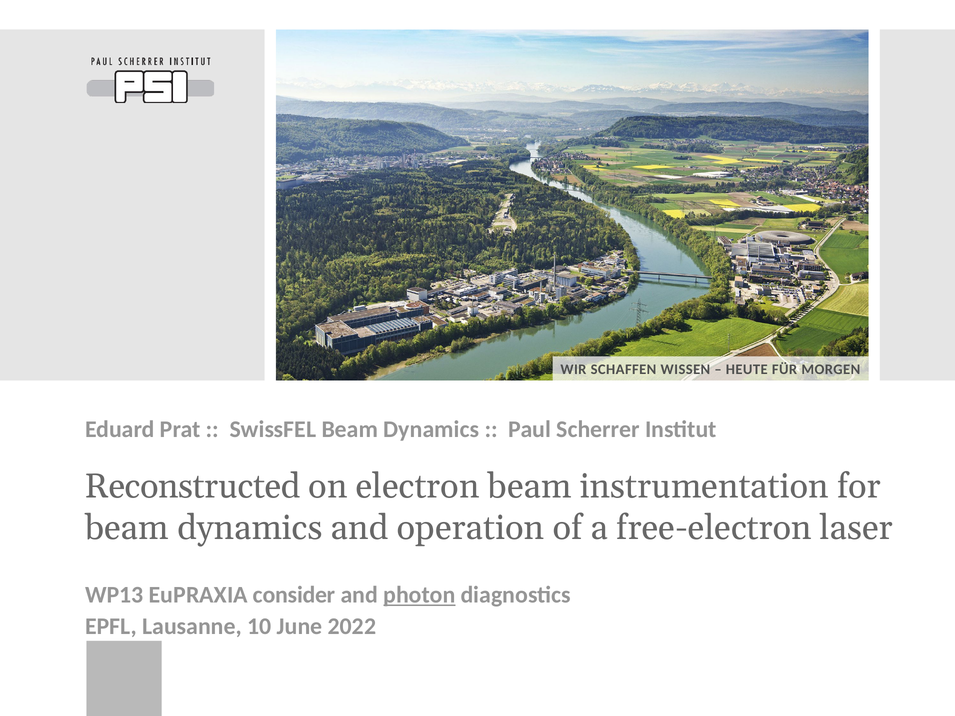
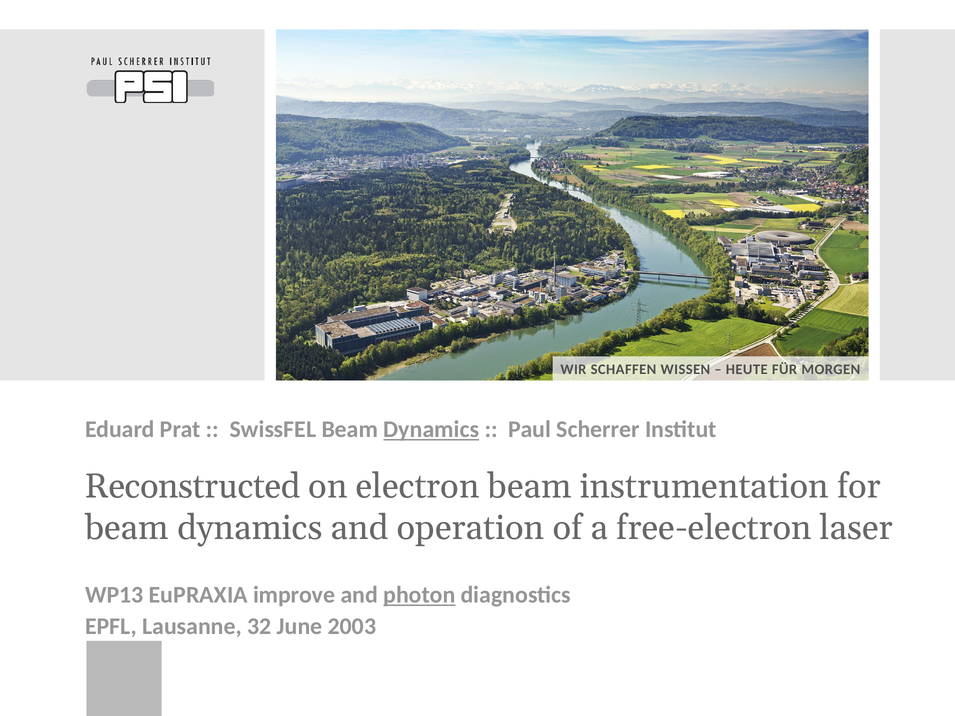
Dynamics at (431, 430) underline: none -> present
consider: consider -> improve
10: 10 -> 32
2022: 2022 -> 2003
